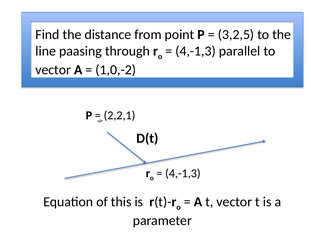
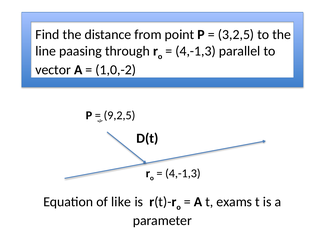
2,2,1: 2,2,1 -> 9,2,5
this: this -> like
t vector: vector -> exams
